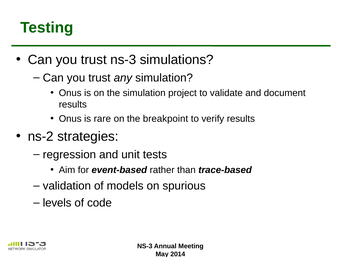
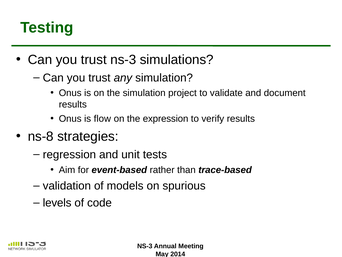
rare: rare -> flow
breakpoint: breakpoint -> expression
ns-2: ns-2 -> ns-8
